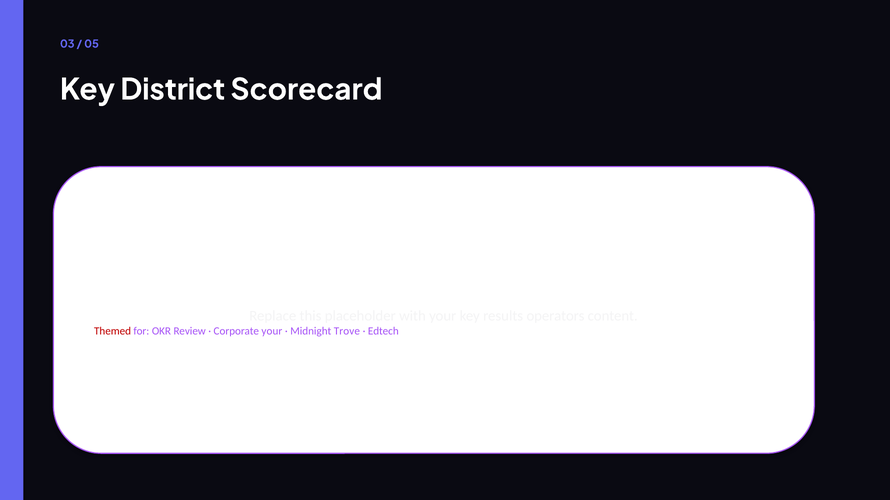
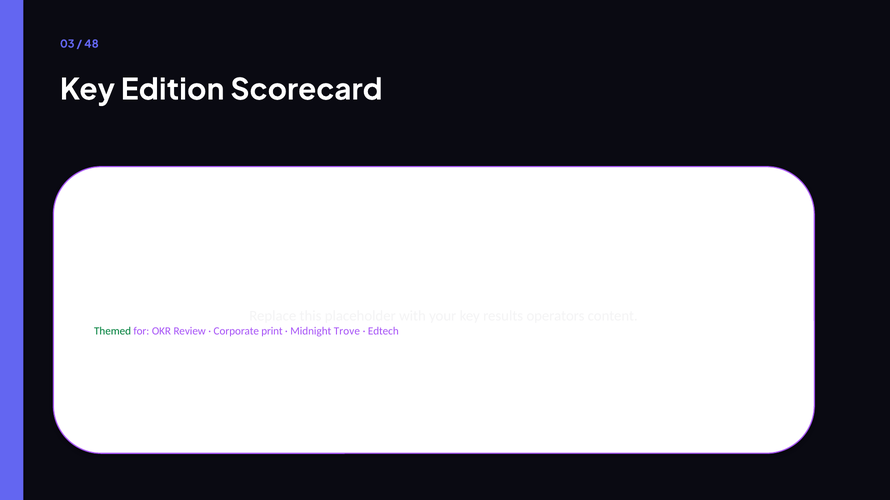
05: 05 -> 48
District: District -> Edition
Themed colour: red -> green
Corporate your: your -> print
